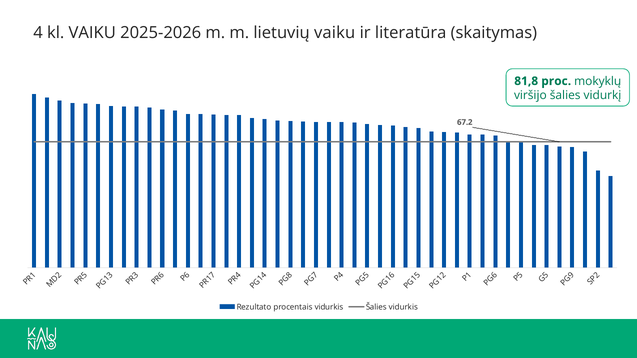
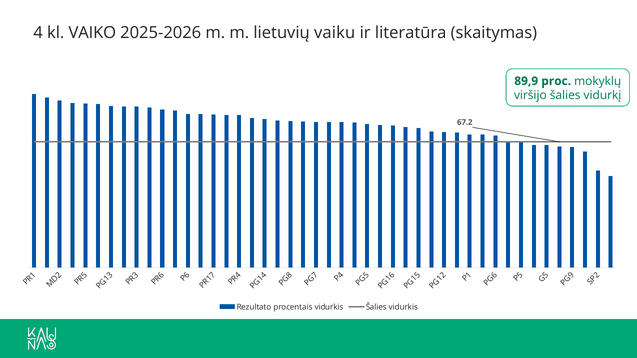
kl VAIKU: VAIKU -> VAIKO
81,8: 81,8 -> 89,9
